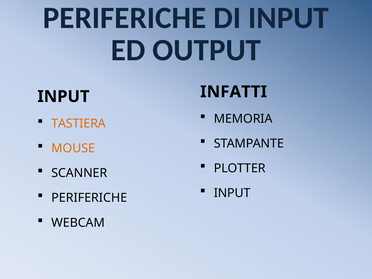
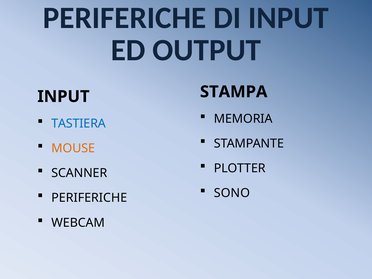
INFATTI: INFATTI -> STAMPA
TASTIERA colour: orange -> blue
INPUT at (232, 193): INPUT -> SONO
